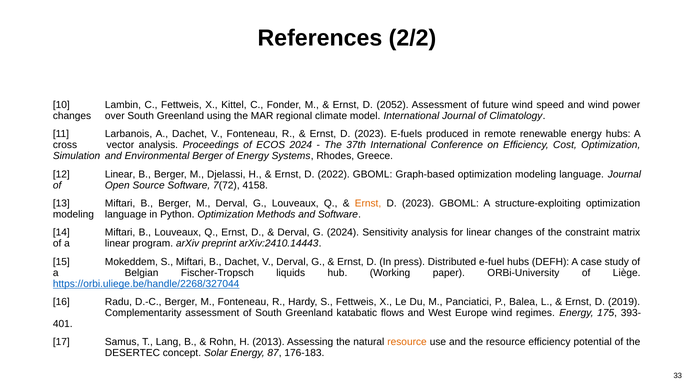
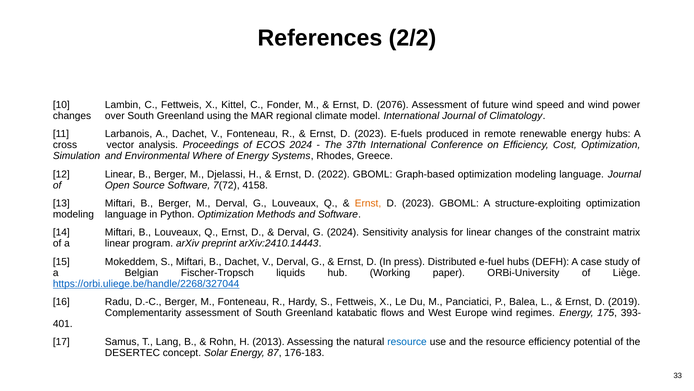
2052: 2052 -> 2076
Environmental Berger: Berger -> Where
resource at (407, 341) colour: orange -> blue
